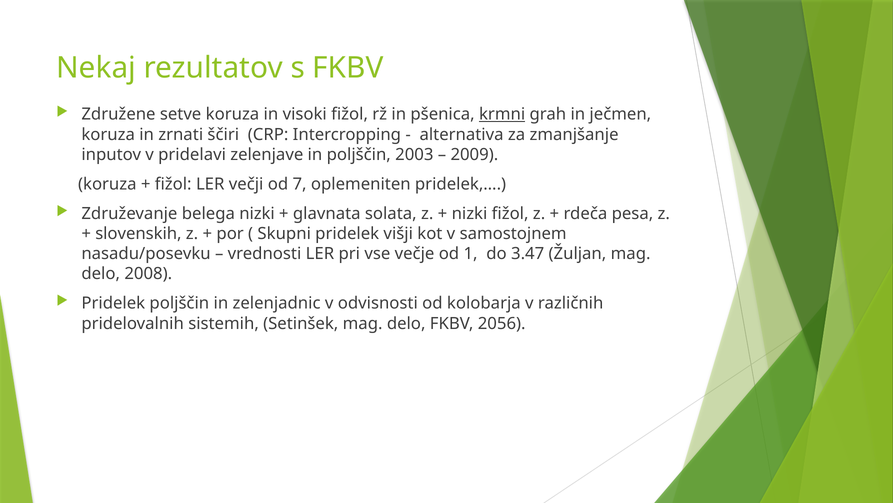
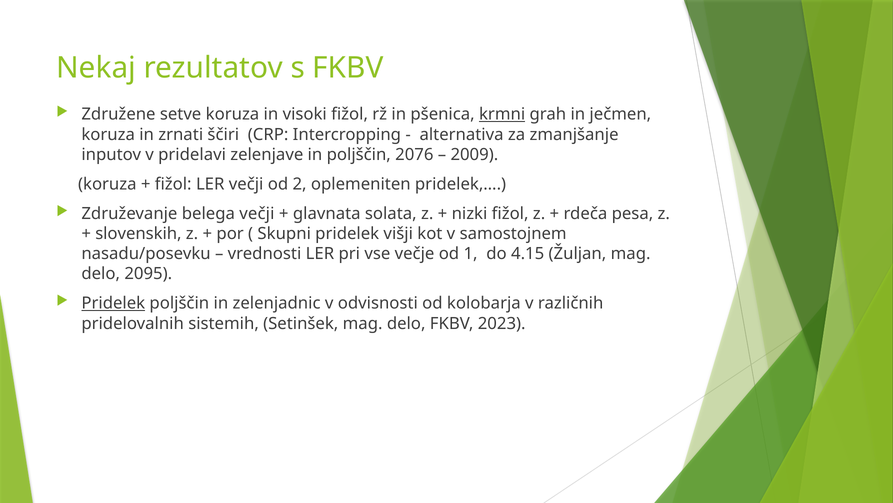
2003: 2003 -> 2076
7: 7 -> 2
belega nizki: nizki -> večji
3.47: 3.47 -> 4.15
2008: 2008 -> 2095
Pridelek at (113, 303) underline: none -> present
2056: 2056 -> 2023
